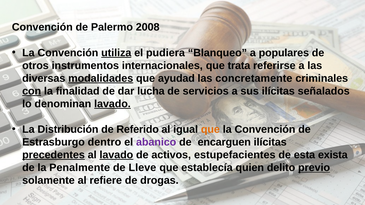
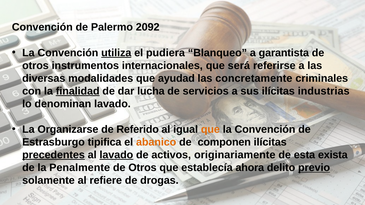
2008: 2008 -> 2092
populares: populares -> garantista
trata: trata -> será
modalidades underline: present -> none
con underline: present -> none
finalidad underline: none -> present
señalados: señalados -> industrias
lavado at (112, 104) underline: present -> none
Distribución: Distribución -> Organizarse
dentro: dentro -> tipifica
abanico colour: purple -> orange
encarguen: encarguen -> componen
estupefacientes: estupefacientes -> originariamente
Lleve at (142, 168): Lleve -> Otros
quien: quien -> ahora
